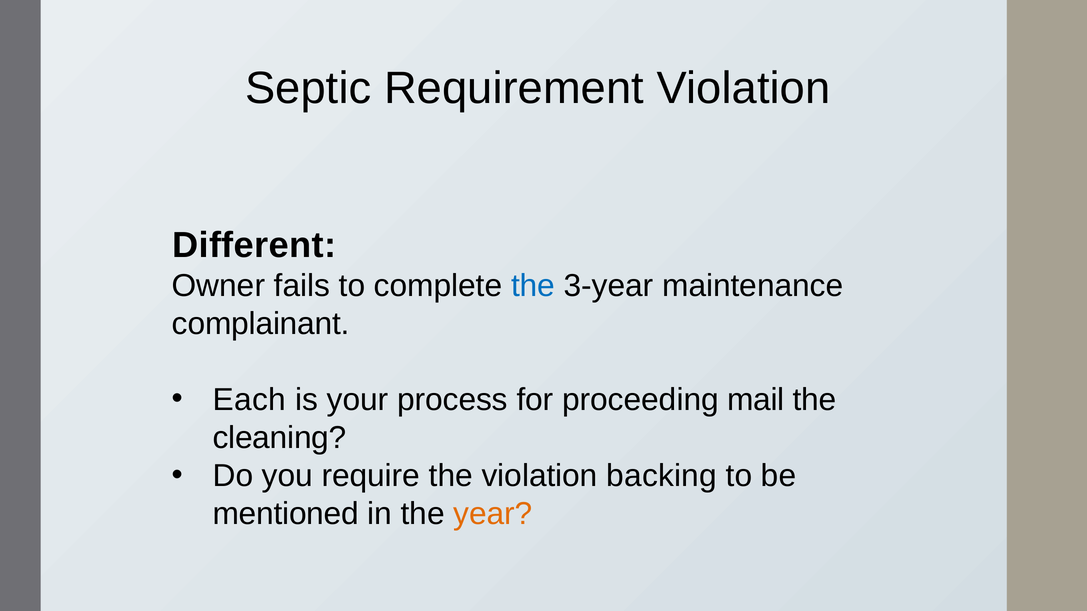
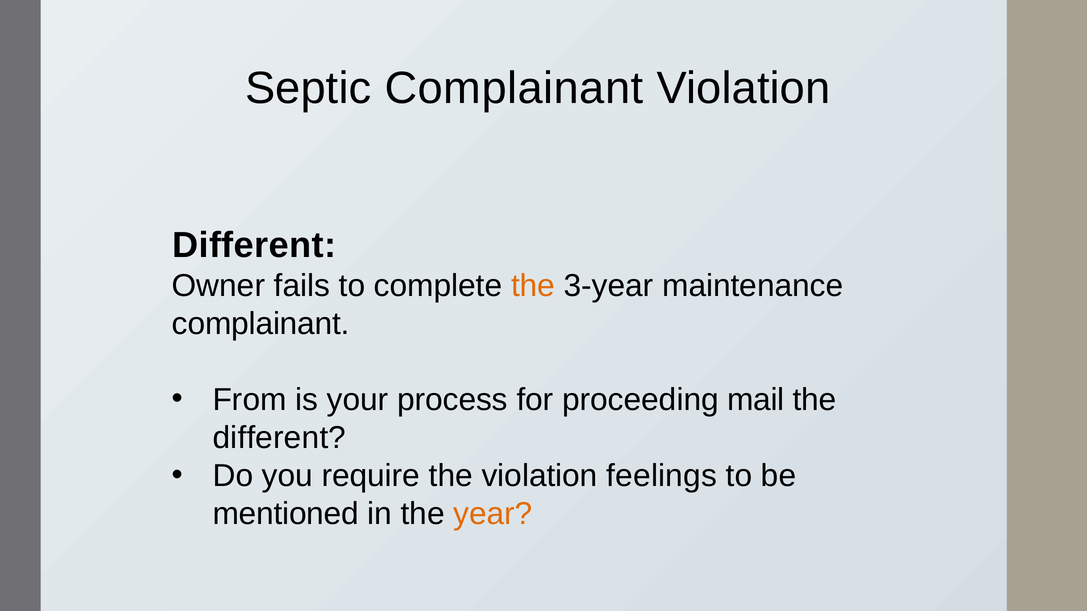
Septic Requirement: Requirement -> Complainant
the at (533, 286) colour: blue -> orange
Each: Each -> From
cleaning at (280, 438): cleaning -> different
backing: backing -> feelings
